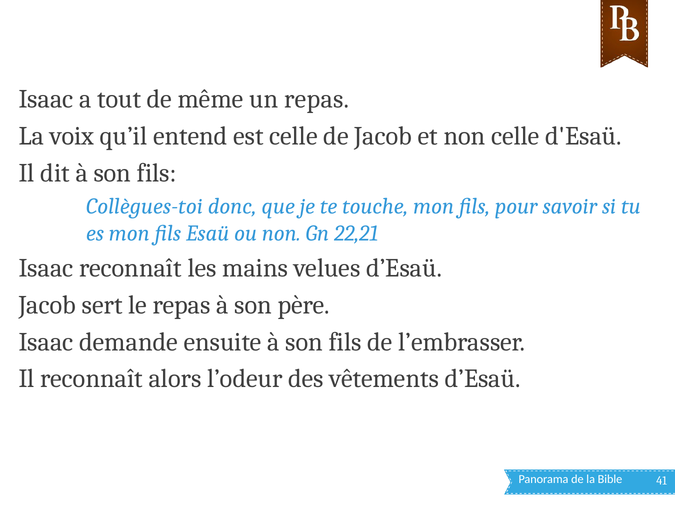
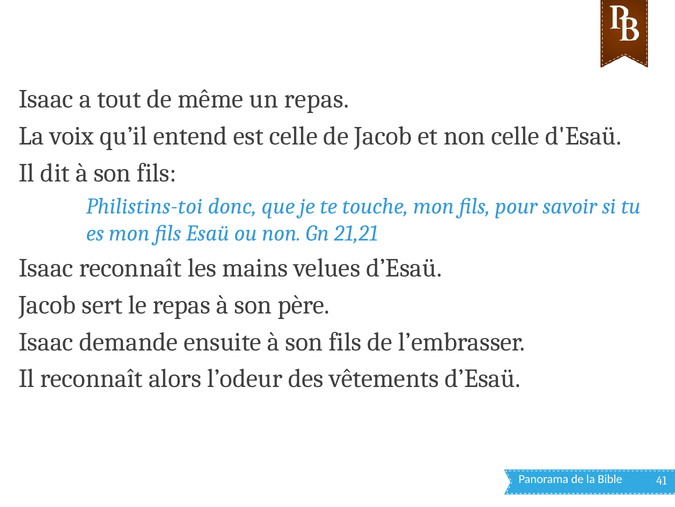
Collègues-toi: Collègues-toi -> Philistins-toi
22,21: 22,21 -> 21,21
